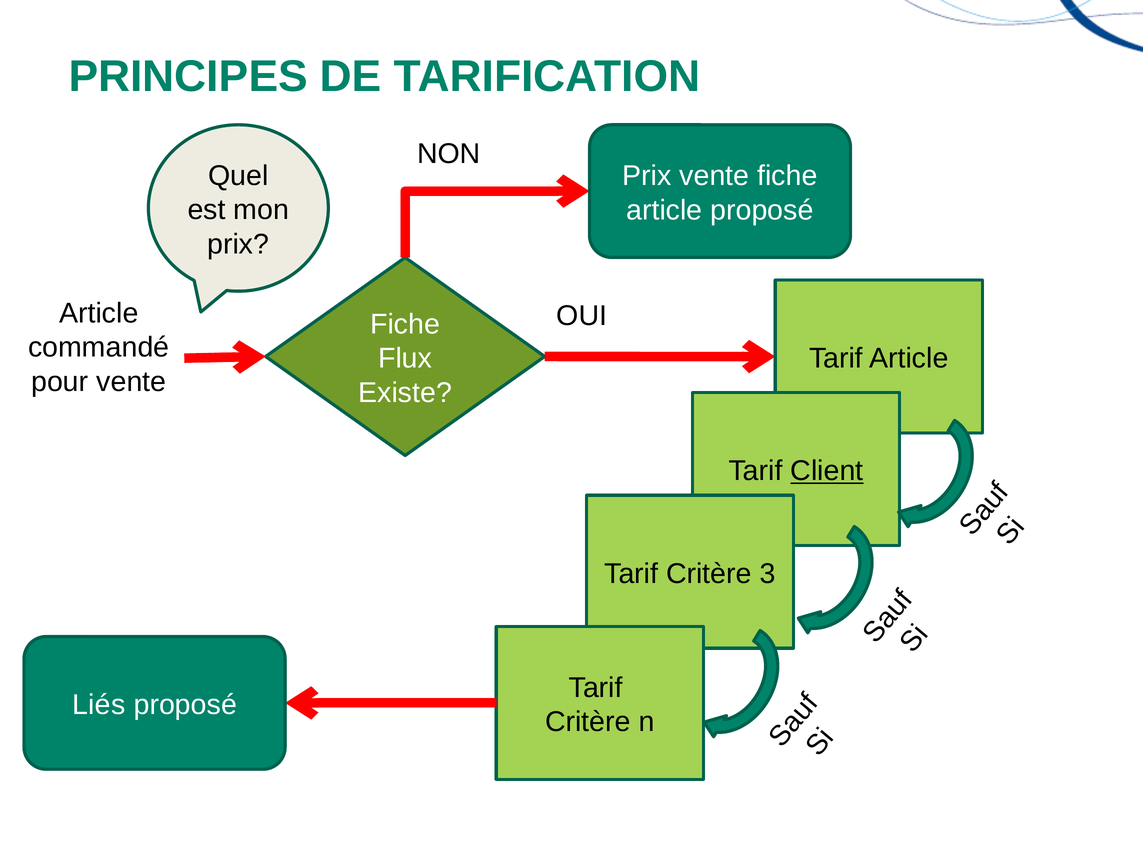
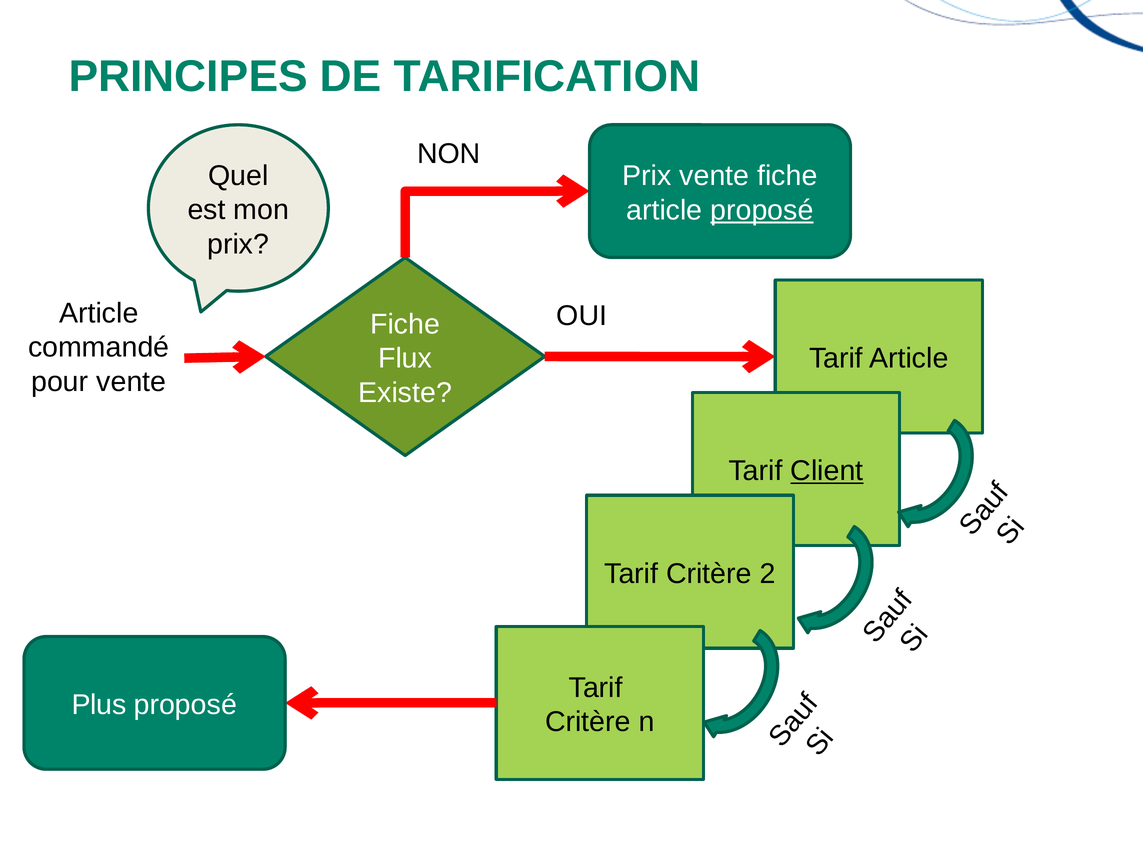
proposé at (762, 210) underline: none -> present
3: 3 -> 2
Liés: Liés -> Plus
